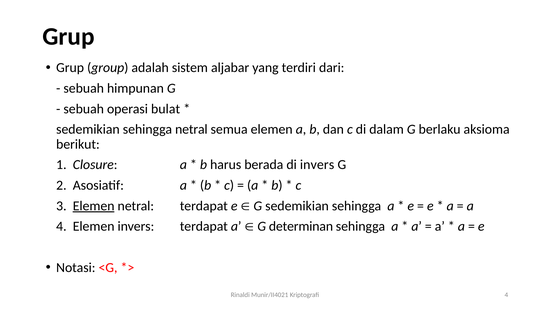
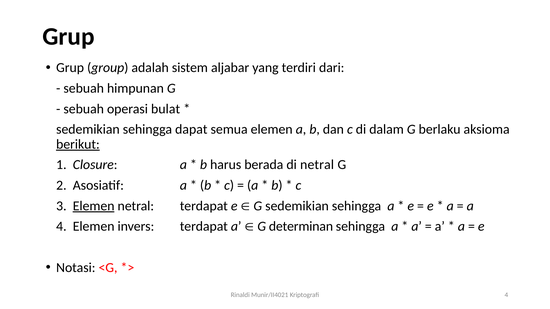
sehingga netral: netral -> dapat
berikut underline: none -> present
di invers: invers -> netral
